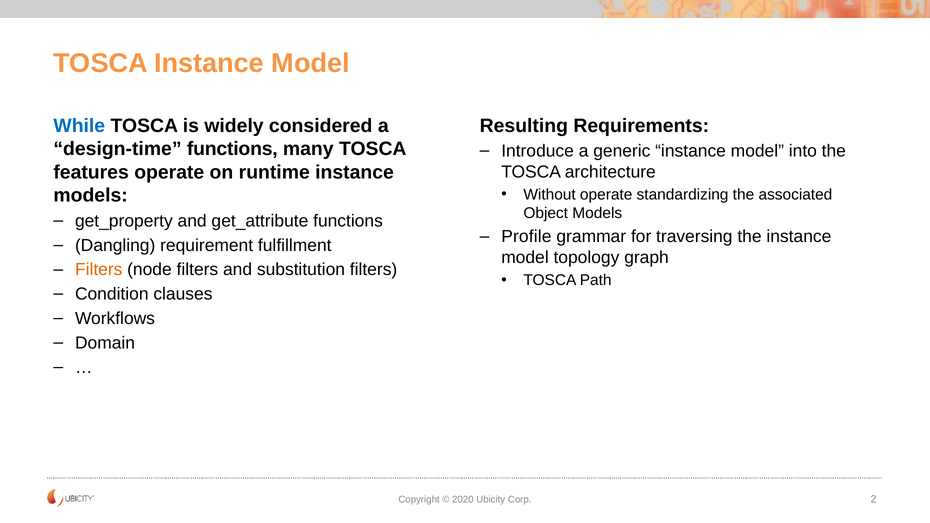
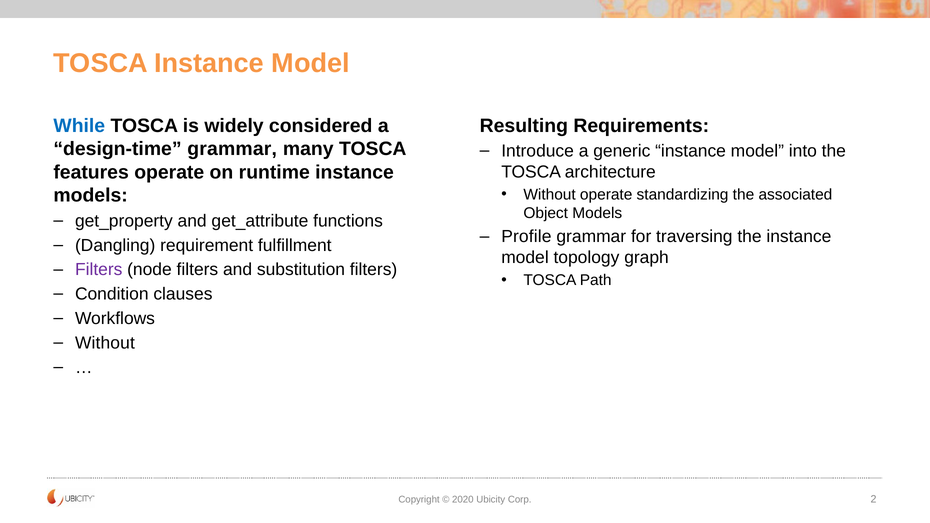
design-time functions: functions -> grammar
Filters at (99, 270) colour: orange -> purple
Domain at (105, 343): Domain -> Without
